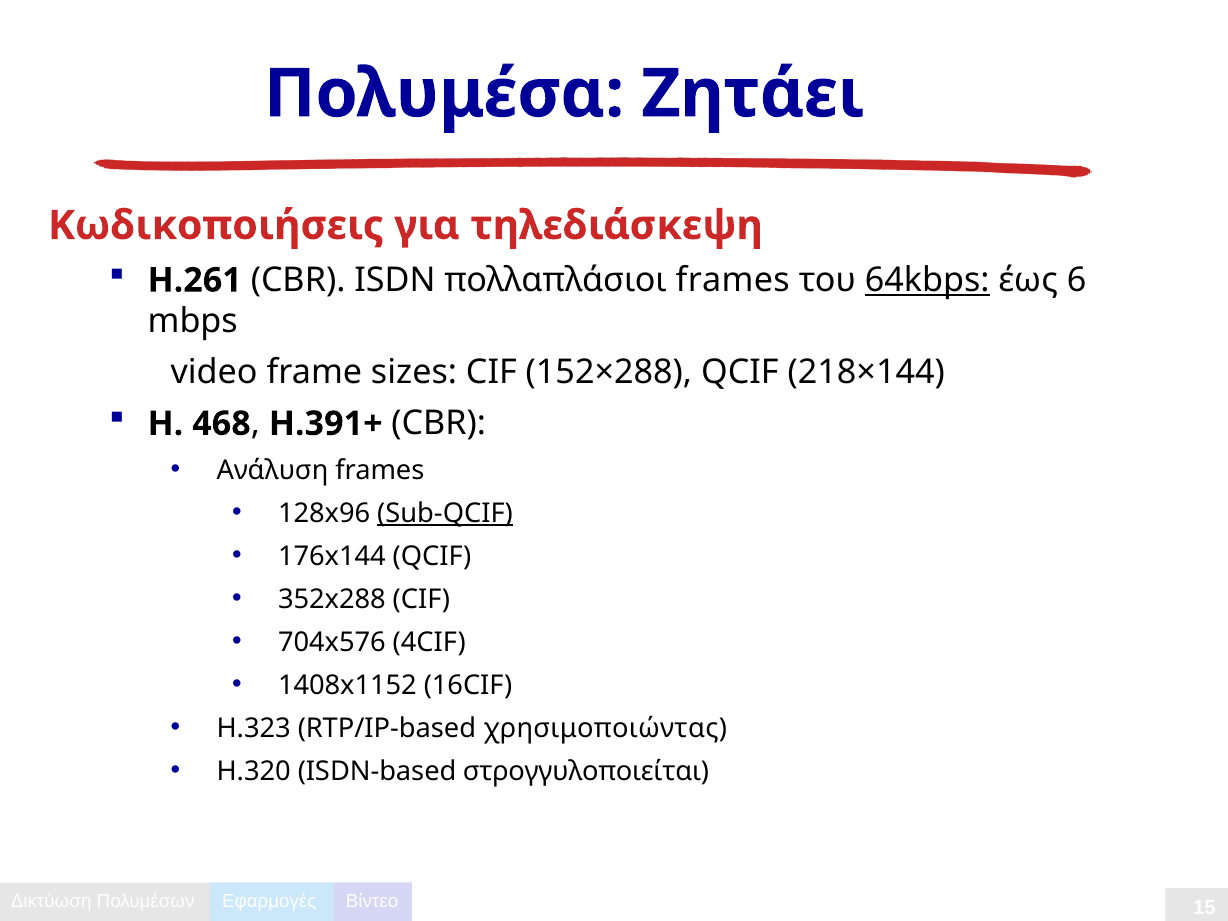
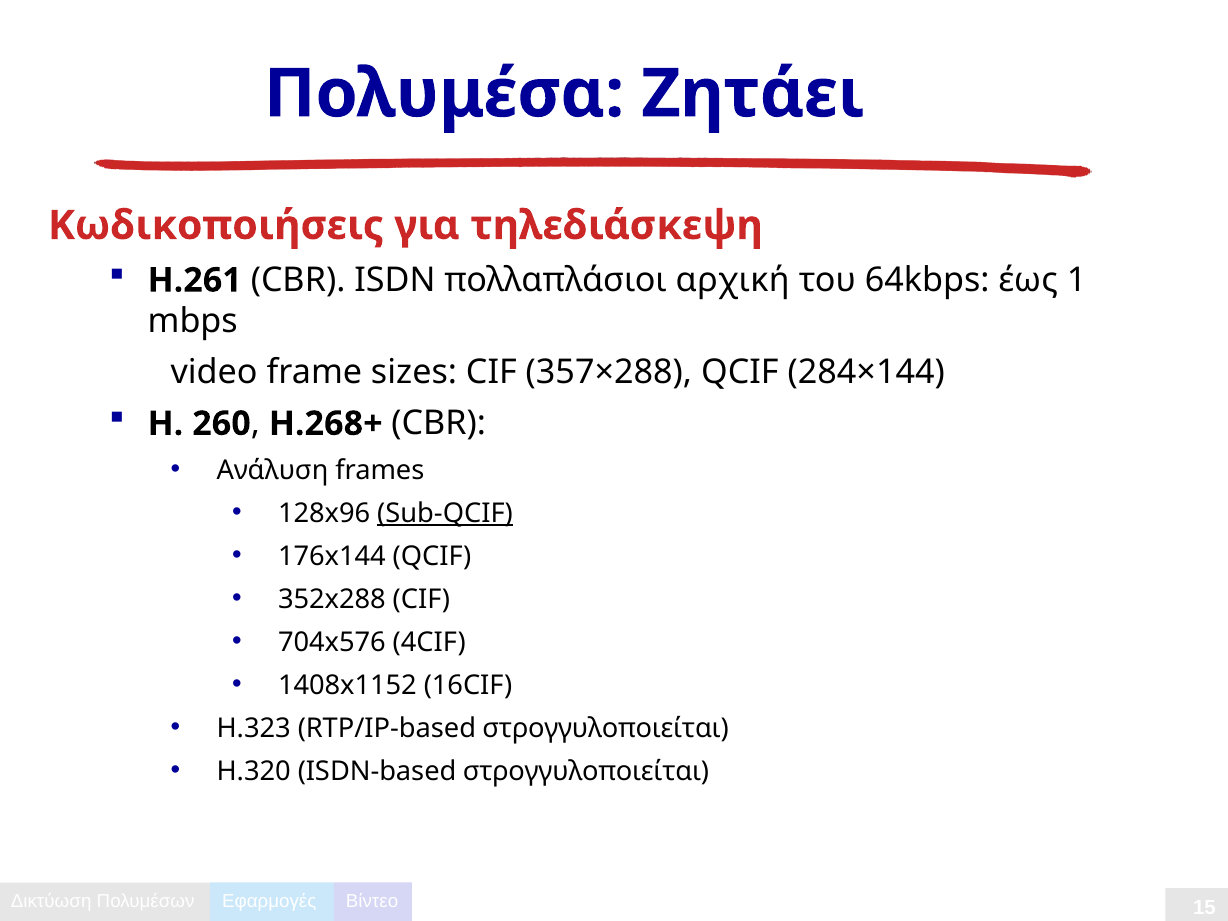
πολλαπλάσιοι frames: frames -> αρχική
64kbps underline: present -> none
6: 6 -> 1
152×288: 152×288 -> 357×288
218×144: 218×144 -> 284×144
468: 468 -> 260
H.391+: H.391+ -> H.268+
RTP/IP-based χρησιμοποιώντας: χρησιμοποιώντας -> στρογγυλοποιείται
